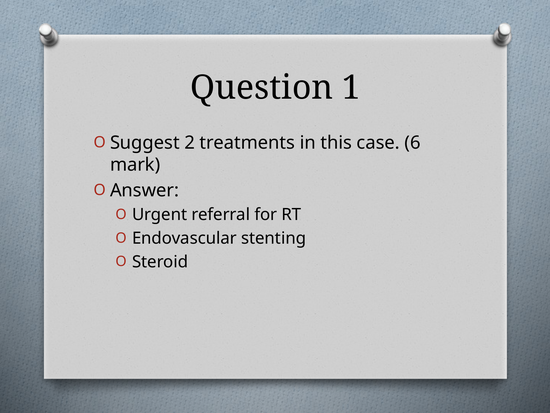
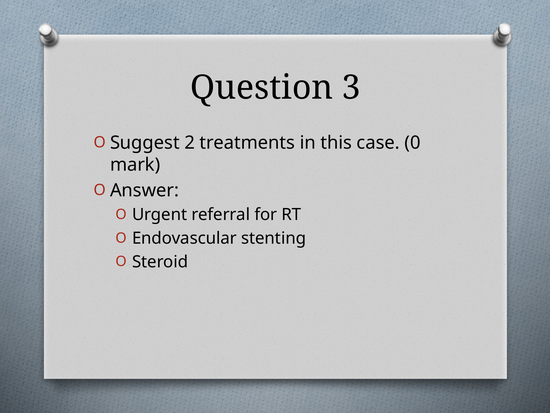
1: 1 -> 3
6: 6 -> 0
